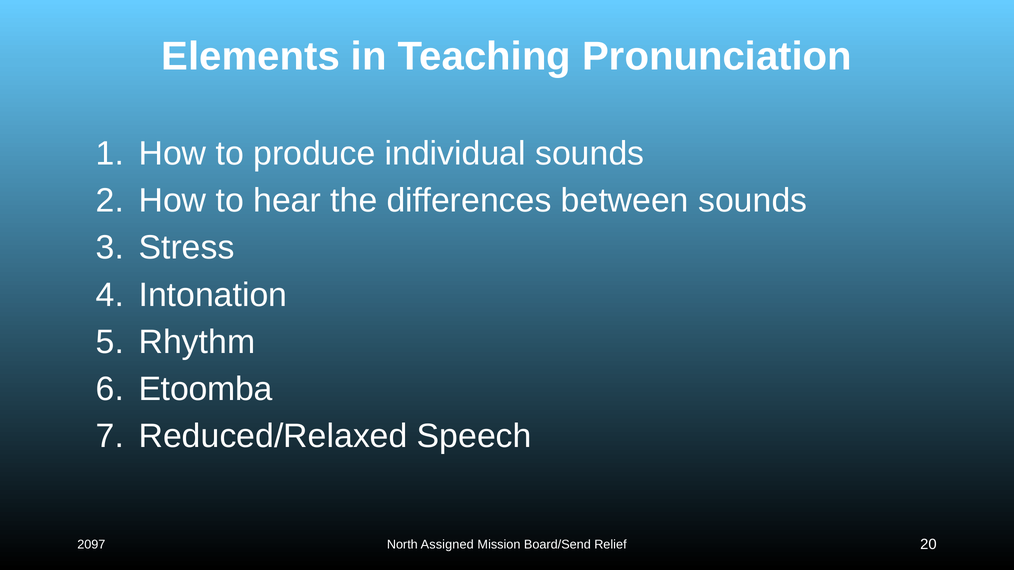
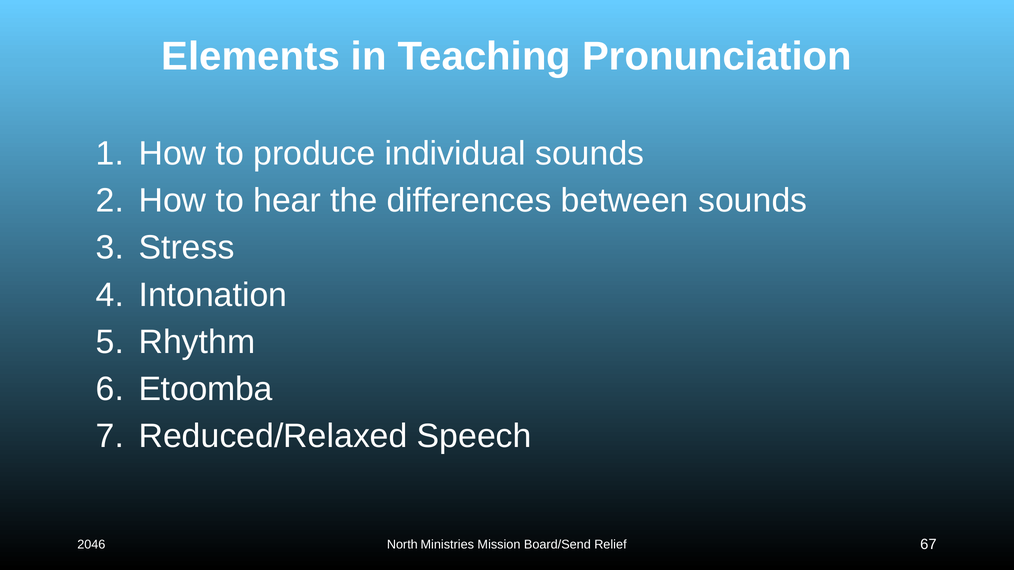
2097: 2097 -> 2046
Assigned: Assigned -> Ministries
20: 20 -> 67
